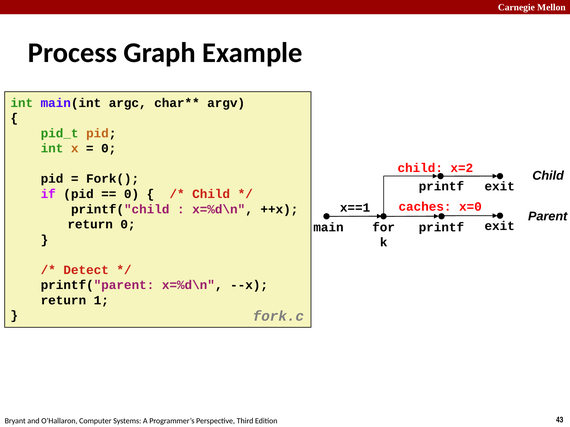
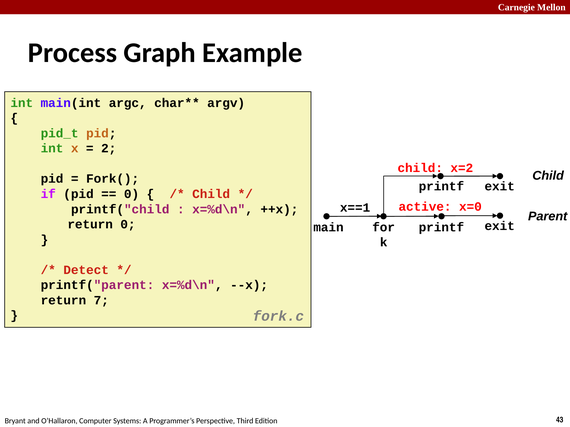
0 at (109, 149): 0 -> 2
caches: caches -> active
1: 1 -> 7
